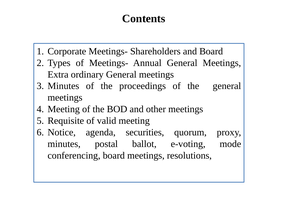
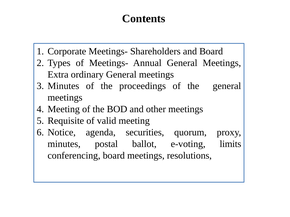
mode: mode -> limits
